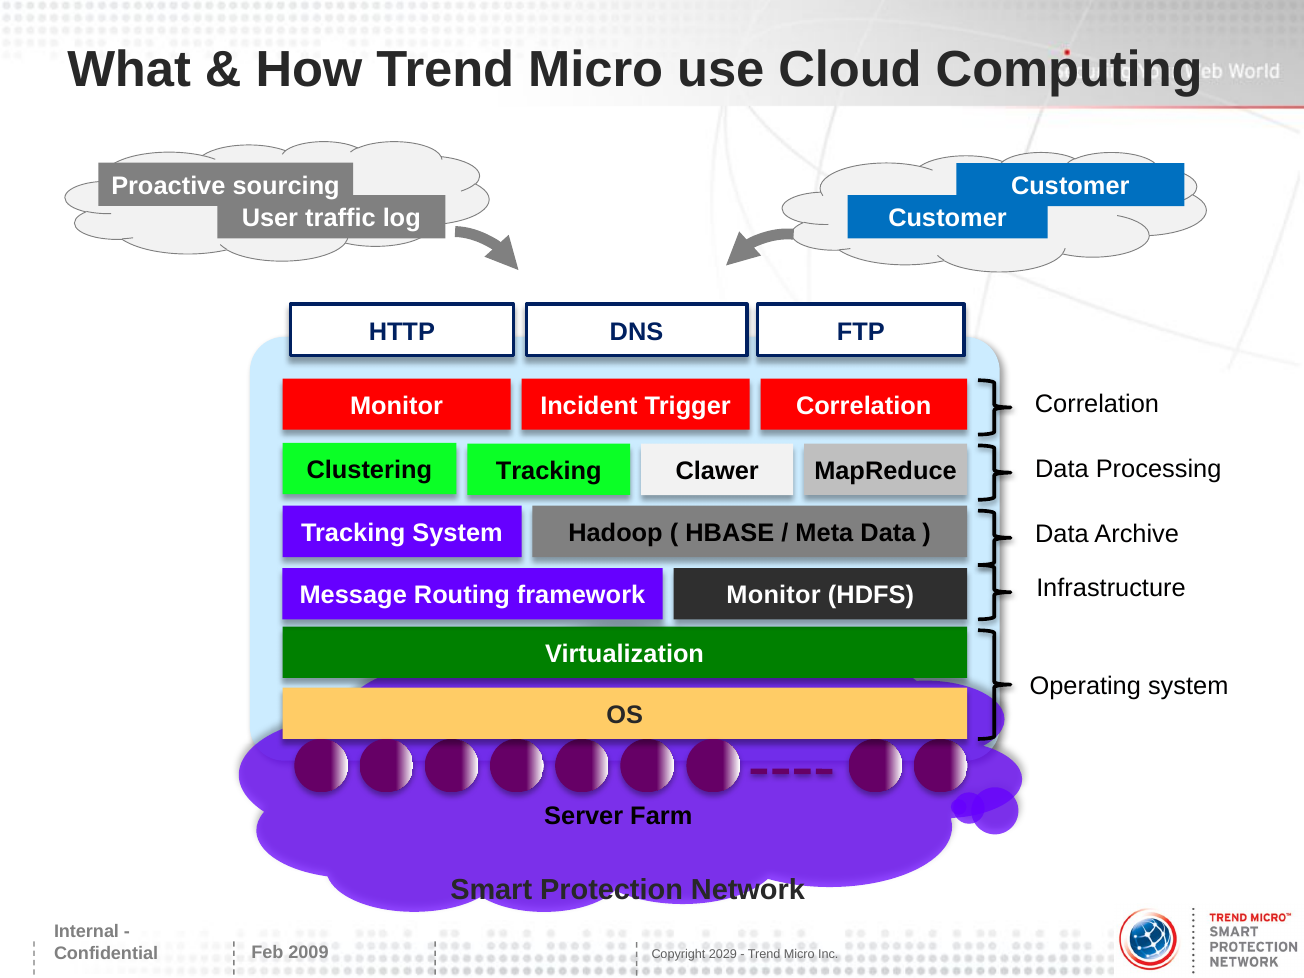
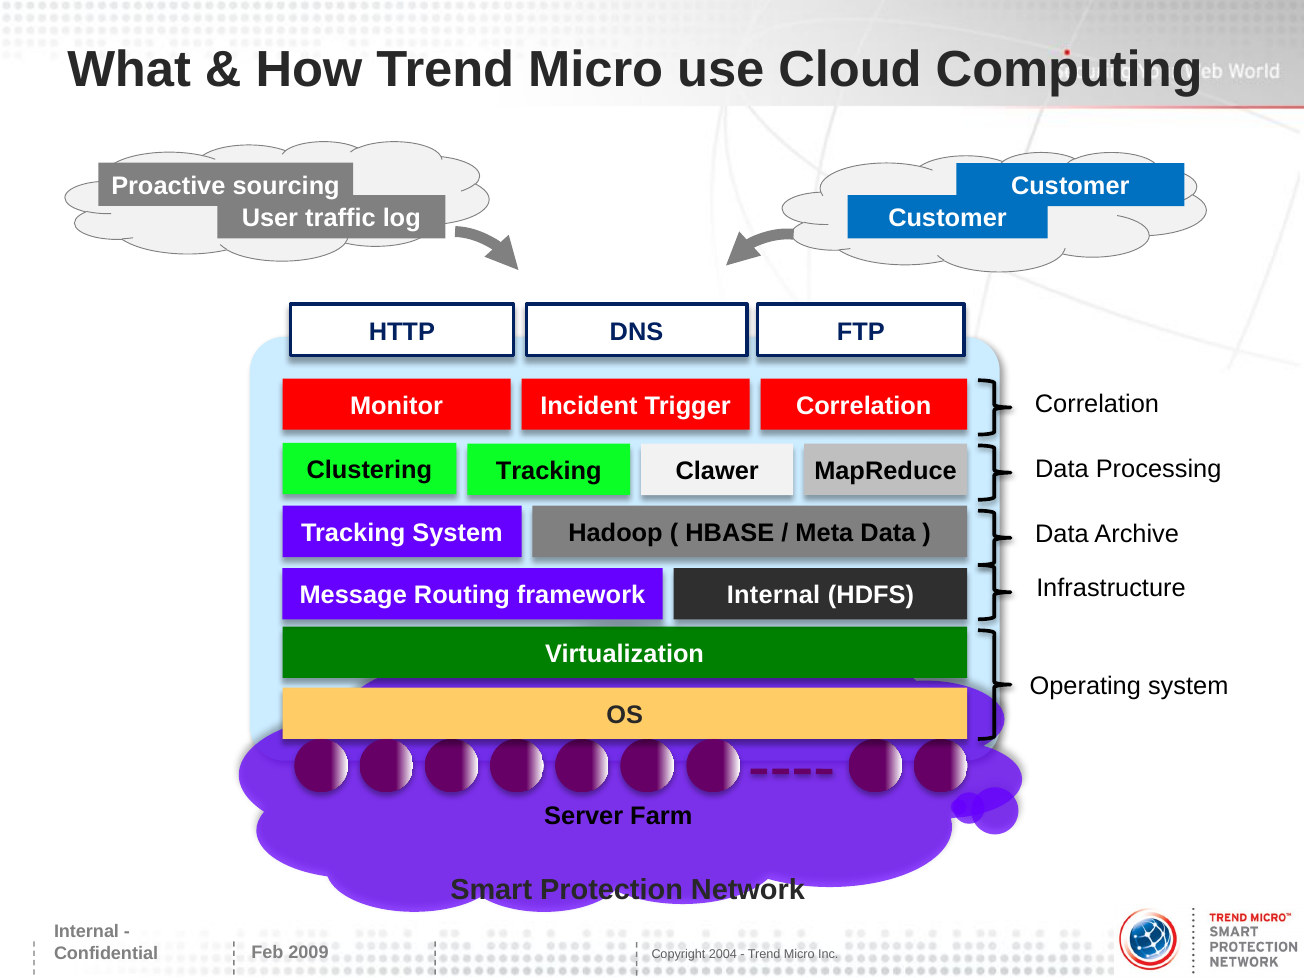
Monitor at (774, 595): Monitor -> Internal
2029: 2029 -> 2004
